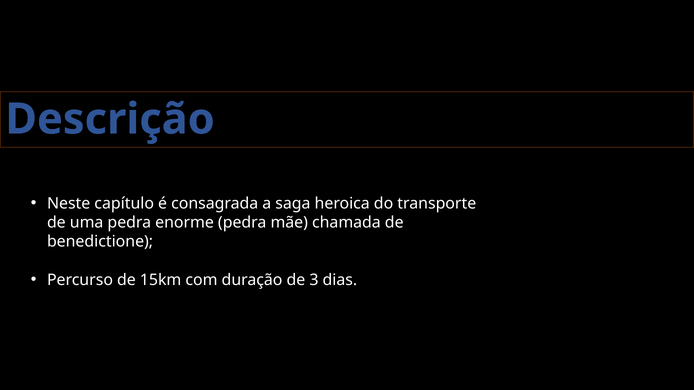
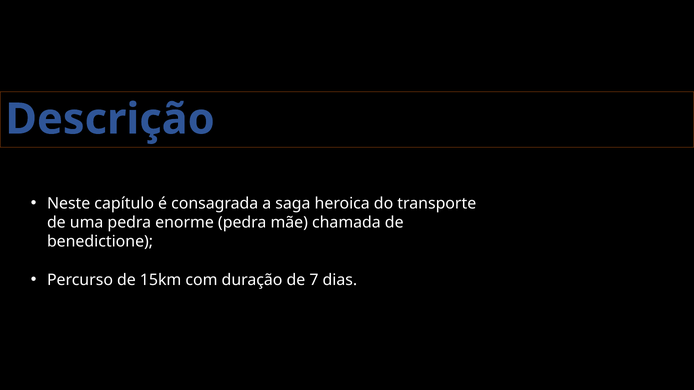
3: 3 -> 7
